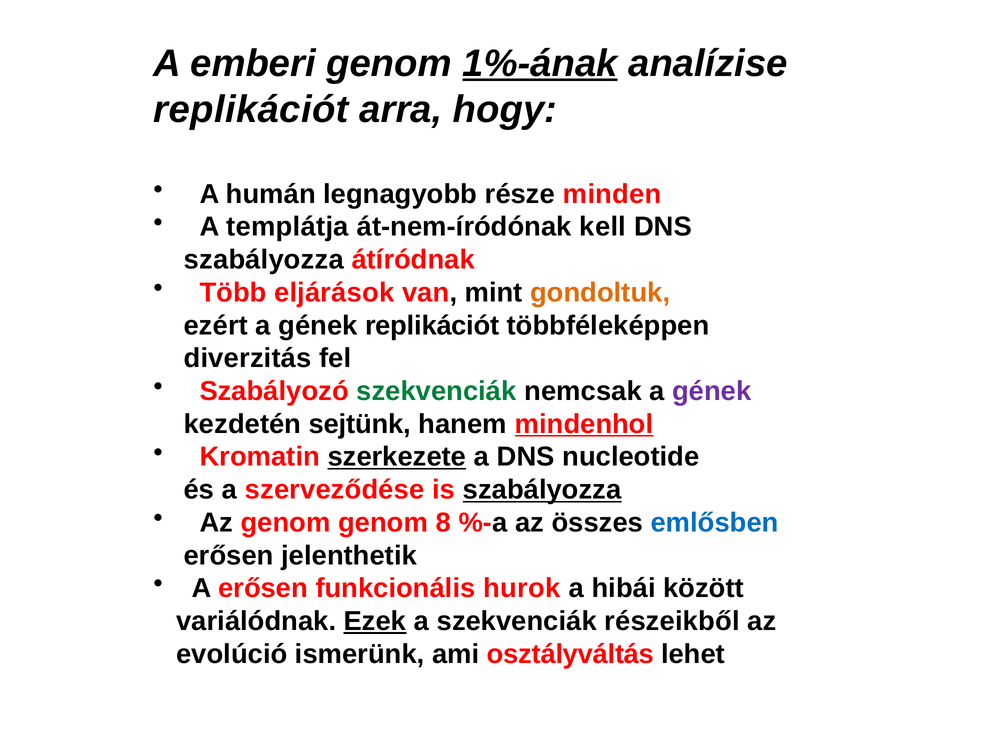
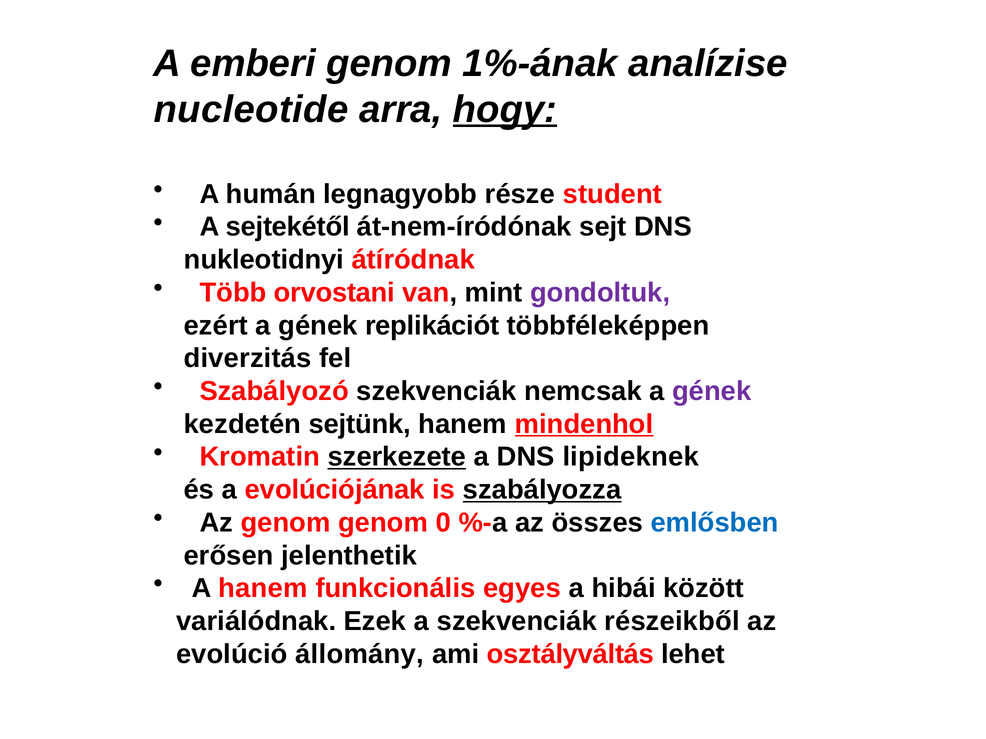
1%-ának underline: present -> none
replikációt at (251, 109): replikációt -> nucleotide
hogy underline: none -> present
minden: minden -> student
templátja: templátja -> sejtekétől
kell: kell -> sejt
szabályozza at (264, 260): szabályozza -> nukleotidnyi
eljárások: eljárások -> orvostani
gondoltuk colour: orange -> purple
szekvenciák at (436, 391) colour: green -> black
nucleotide: nucleotide -> lipideknek
szerveződése: szerveződése -> evolúciójának
8: 8 -> 0
A erősen: erősen -> hanem
hurok: hurok -> egyes
Ezek underline: present -> none
ismerünk: ismerünk -> állomány
